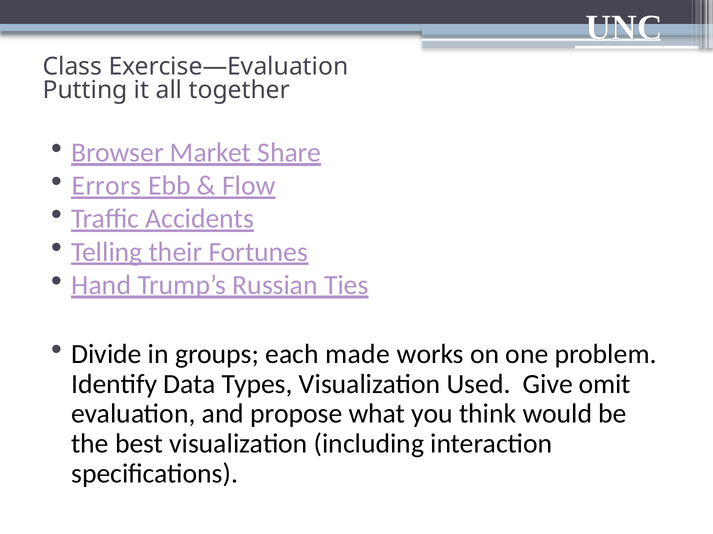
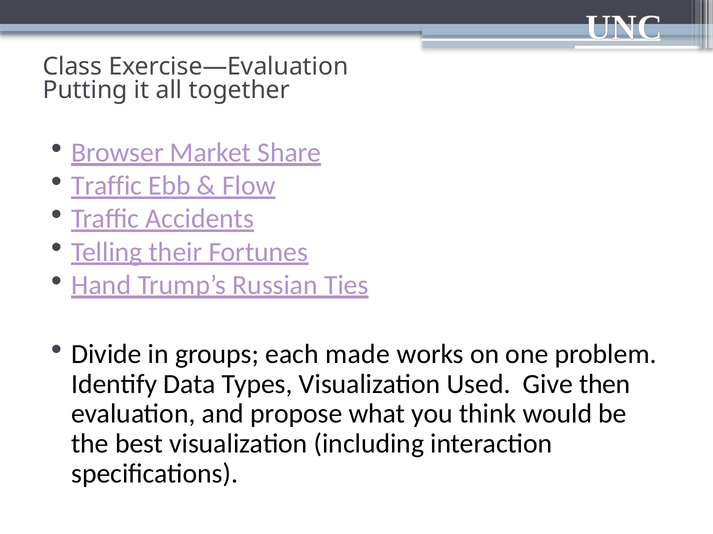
Errors at (106, 186): Errors -> Traffic
omit: omit -> then
